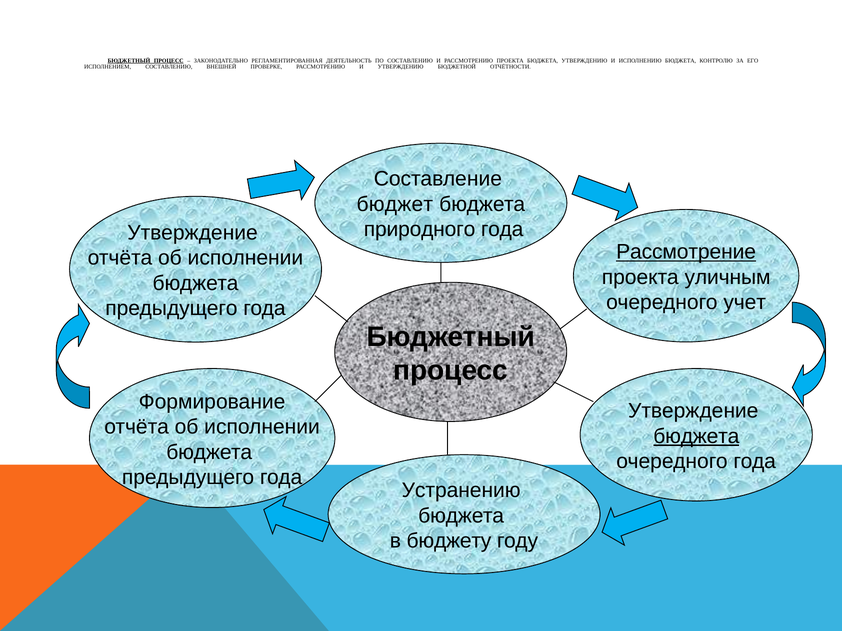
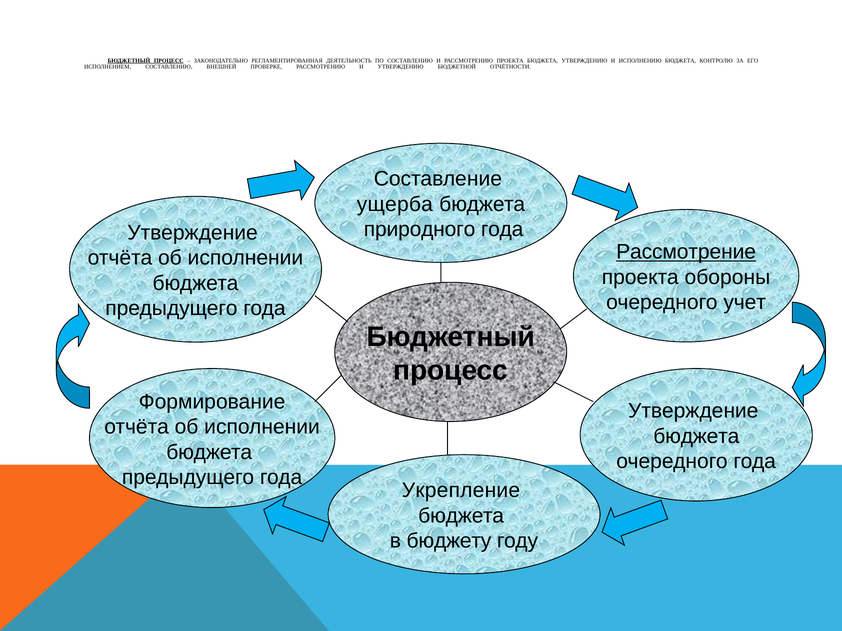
бюджет: бюджет -> ущерба
уличным: уличным -> обороны
бюджета at (696, 437) underline: present -> none
Устранению: Устранению -> Укрепление
